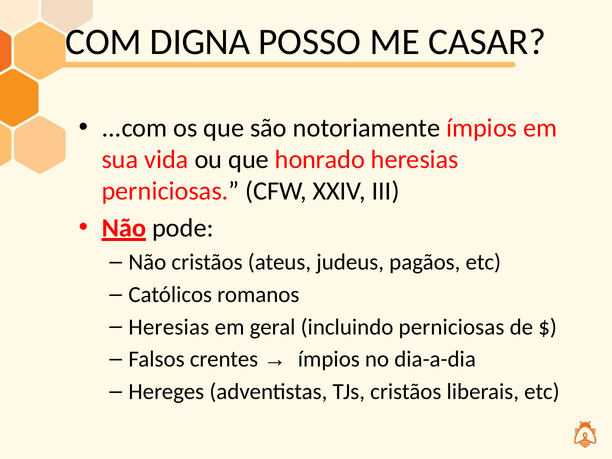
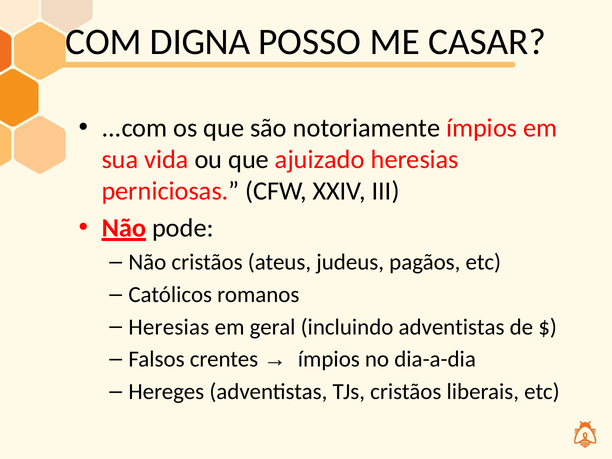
honrado: honrado -> ajuizado
incluindo perniciosas: perniciosas -> adventistas
